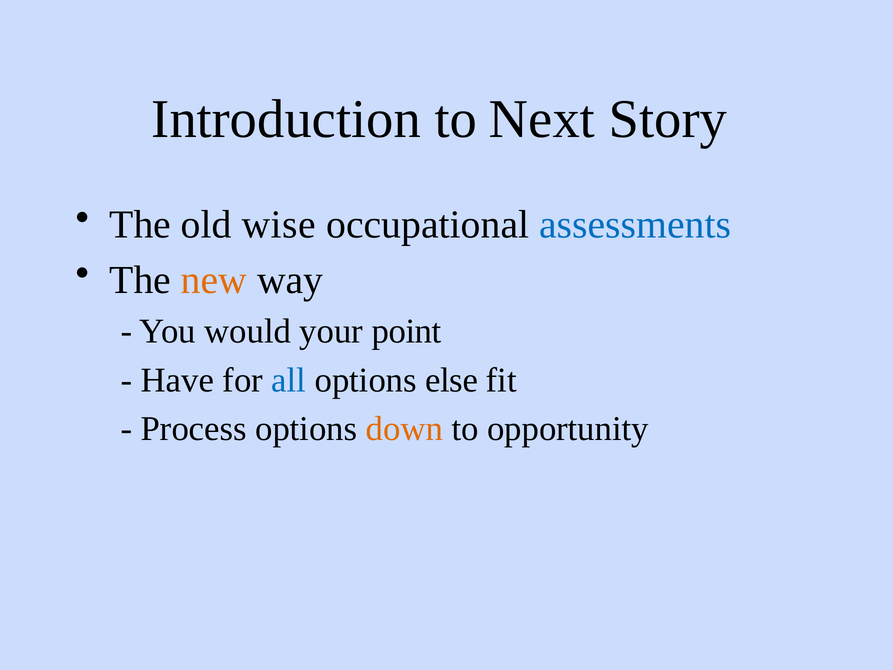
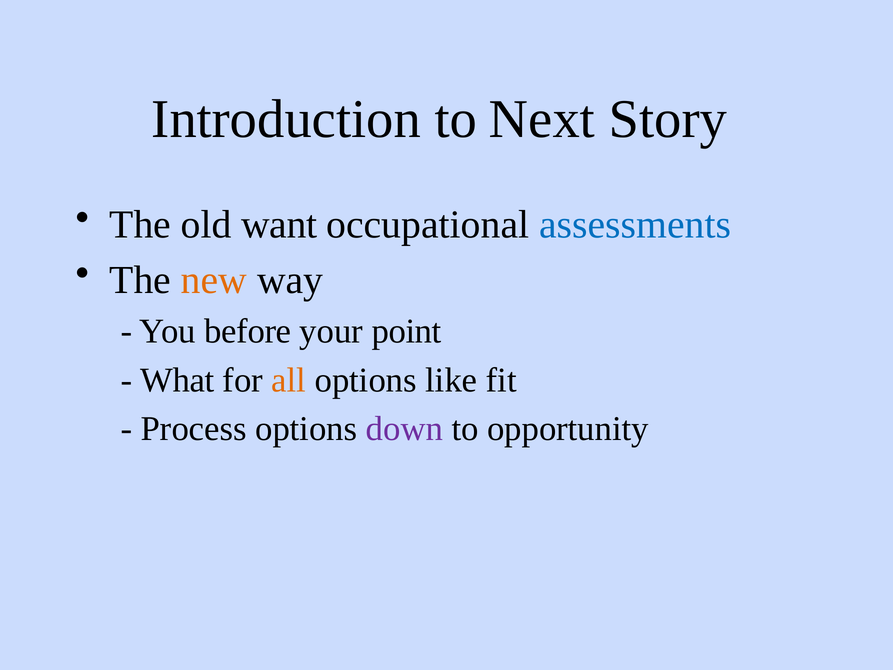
wise: wise -> want
would: would -> before
Have: Have -> What
all colour: blue -> orange
else: else -> like
down colour: orange -> purple
